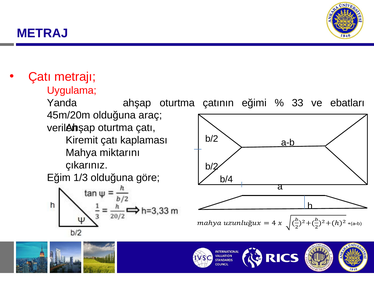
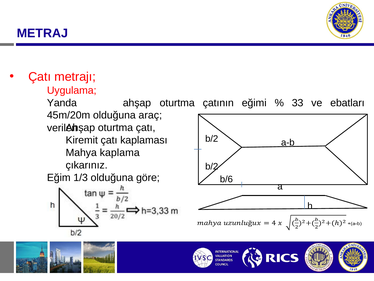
miktarını: miktarını -> kaplama
b/4: b/4 -> b/6
